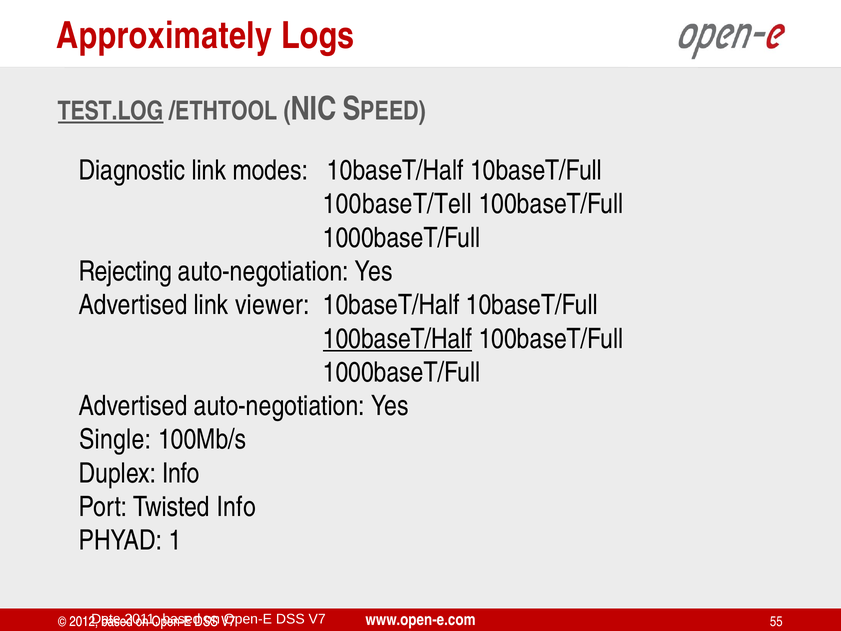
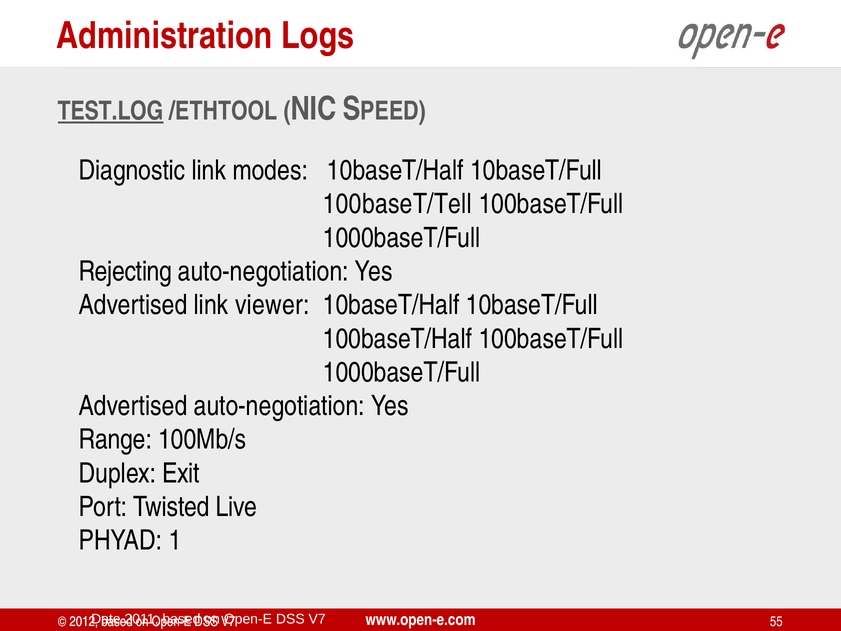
Approximately: Approximately -> Administration
100baseT/Half underline: present -> none
Single: Single -> Range
Duplex Info: Info -> Exit
Twisted Info: Info -> Live
